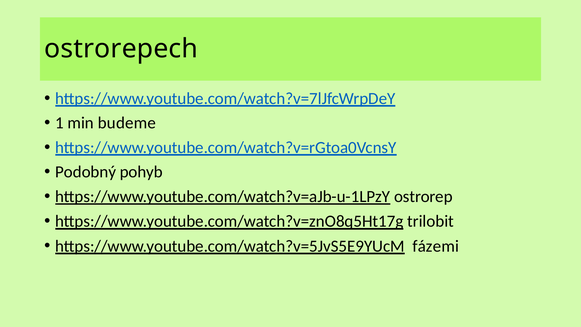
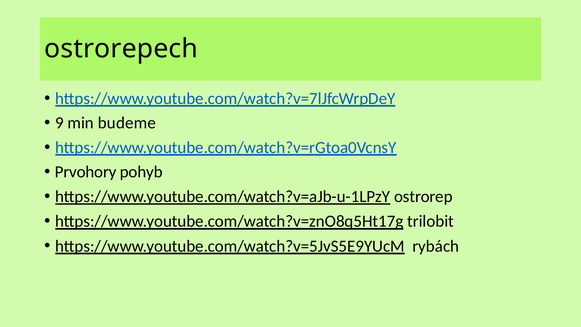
1: 1 -> 9
Podobný: Podobný -> Prvohory
fázemi: fázemi -> rybách
